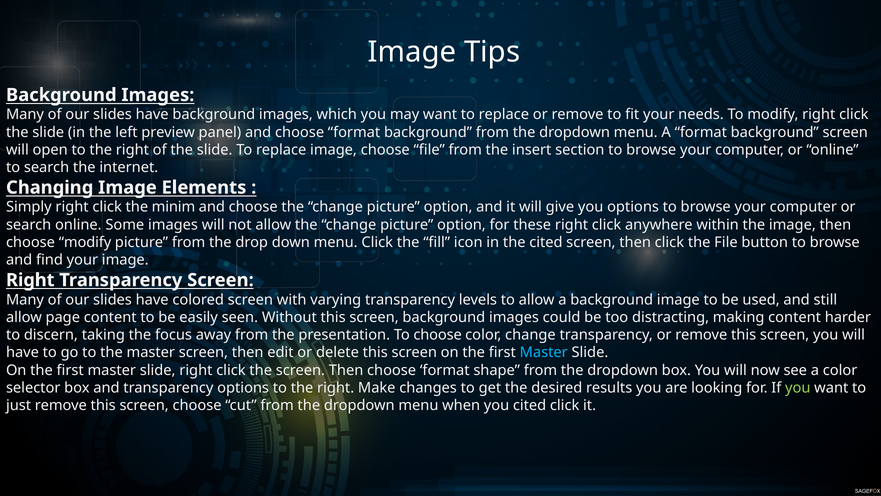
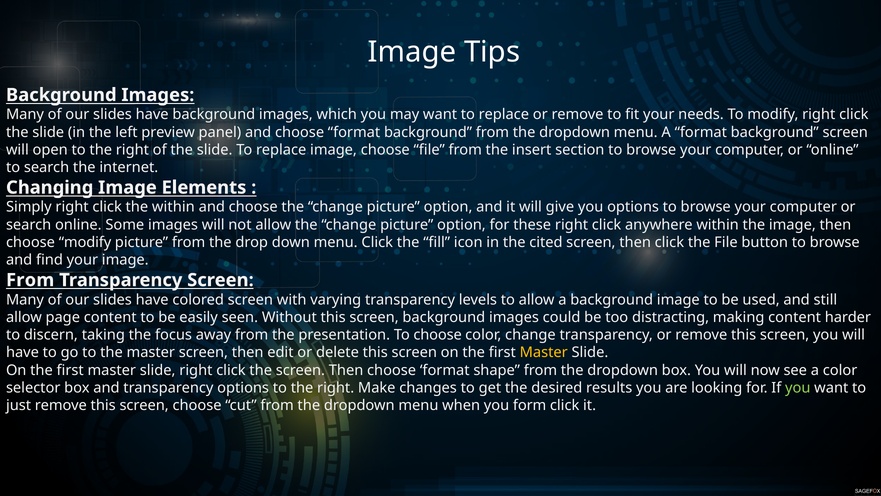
the minim: minim -> within
Right at (30, 280): Right -> From
Master at (544, 352) colour: light blue -> yellow
you cited: cited -> form
